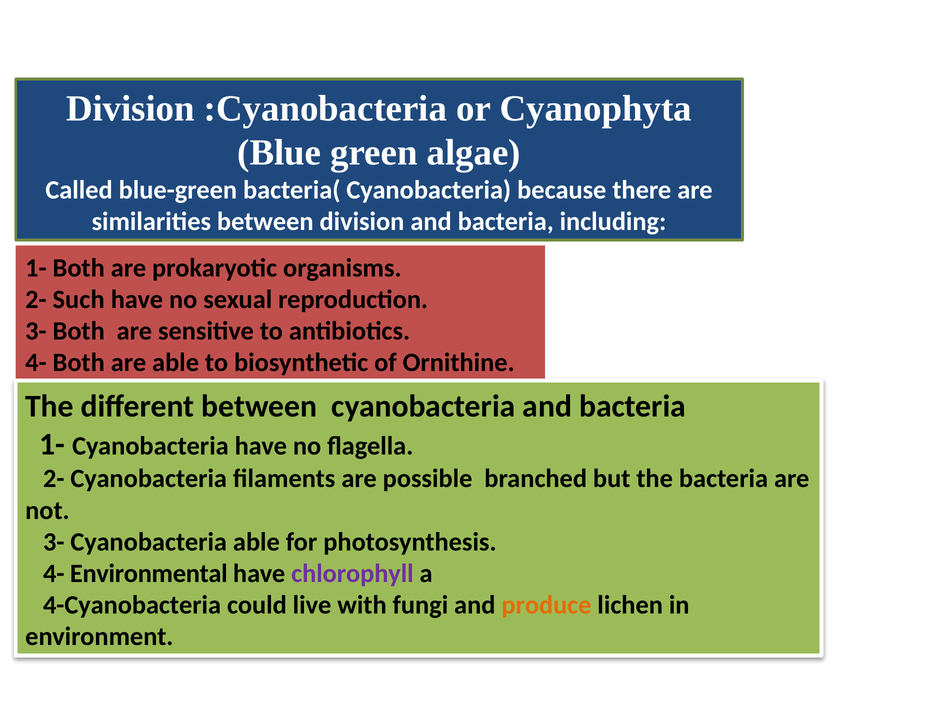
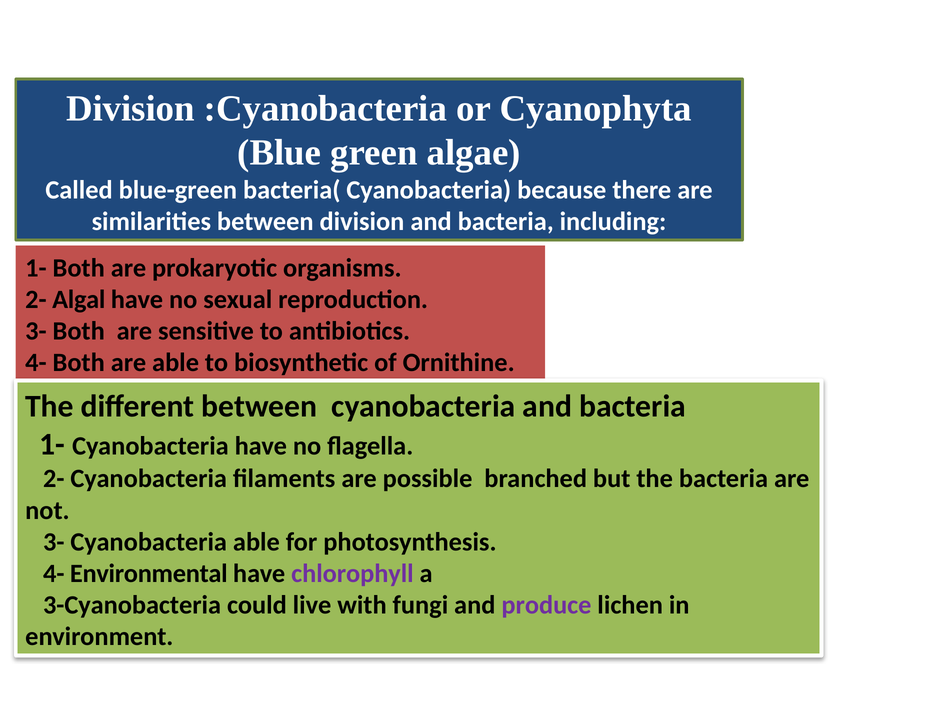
Such: Such -> Algal
4-Cyanobacteria: 4-Cyanobacteria -> 3-Cyanobacteria
produce colour: orange -> purple
